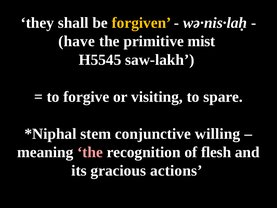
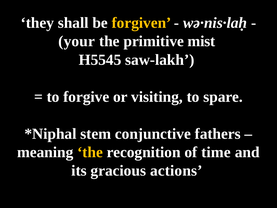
have: have -> your
willing: willing -> fathers
the at (90, 152) colour: pink -> yellow
flesh: flesh -> time
